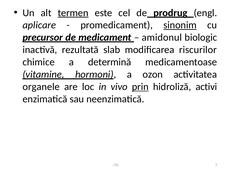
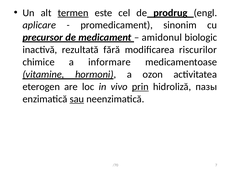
sinonim underline: present -> none
slab: slab -> fără
determină: determină -> informare
organele: organele -> eterogen
activi: activi -> пазы
sau underline: none -> present
